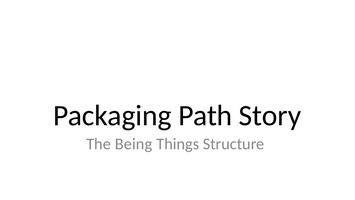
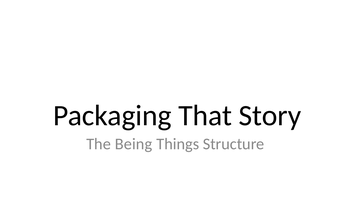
Path: Path -> That
